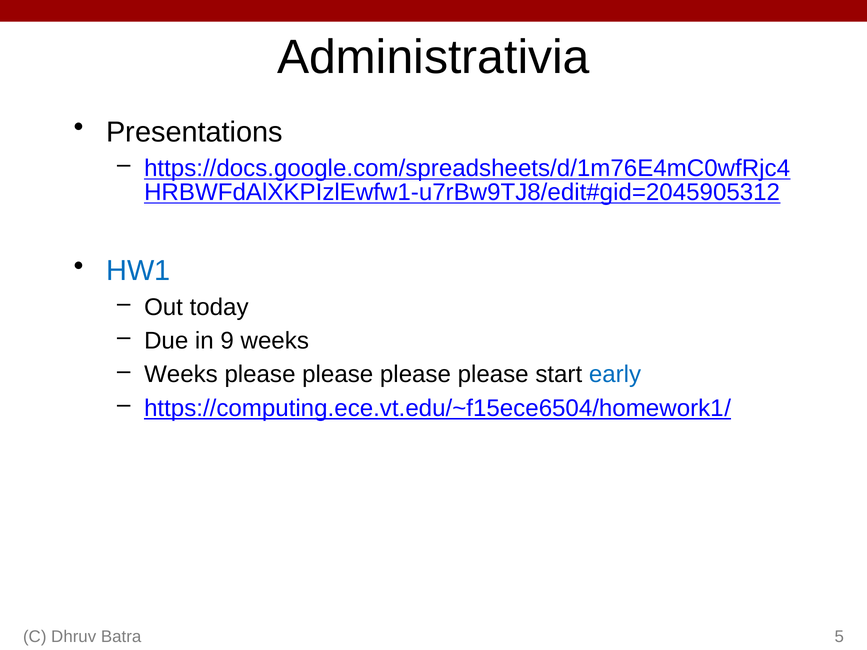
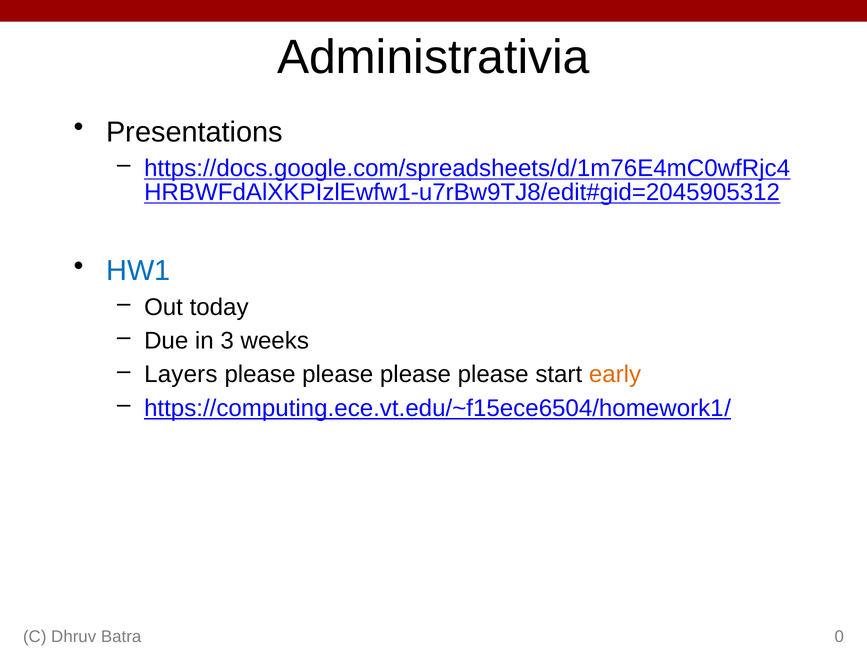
9: 9 -> 3
Weeks at (181, 375): Weeks -> Layers
early colour: blue -> orange
5: 5 -> 0
